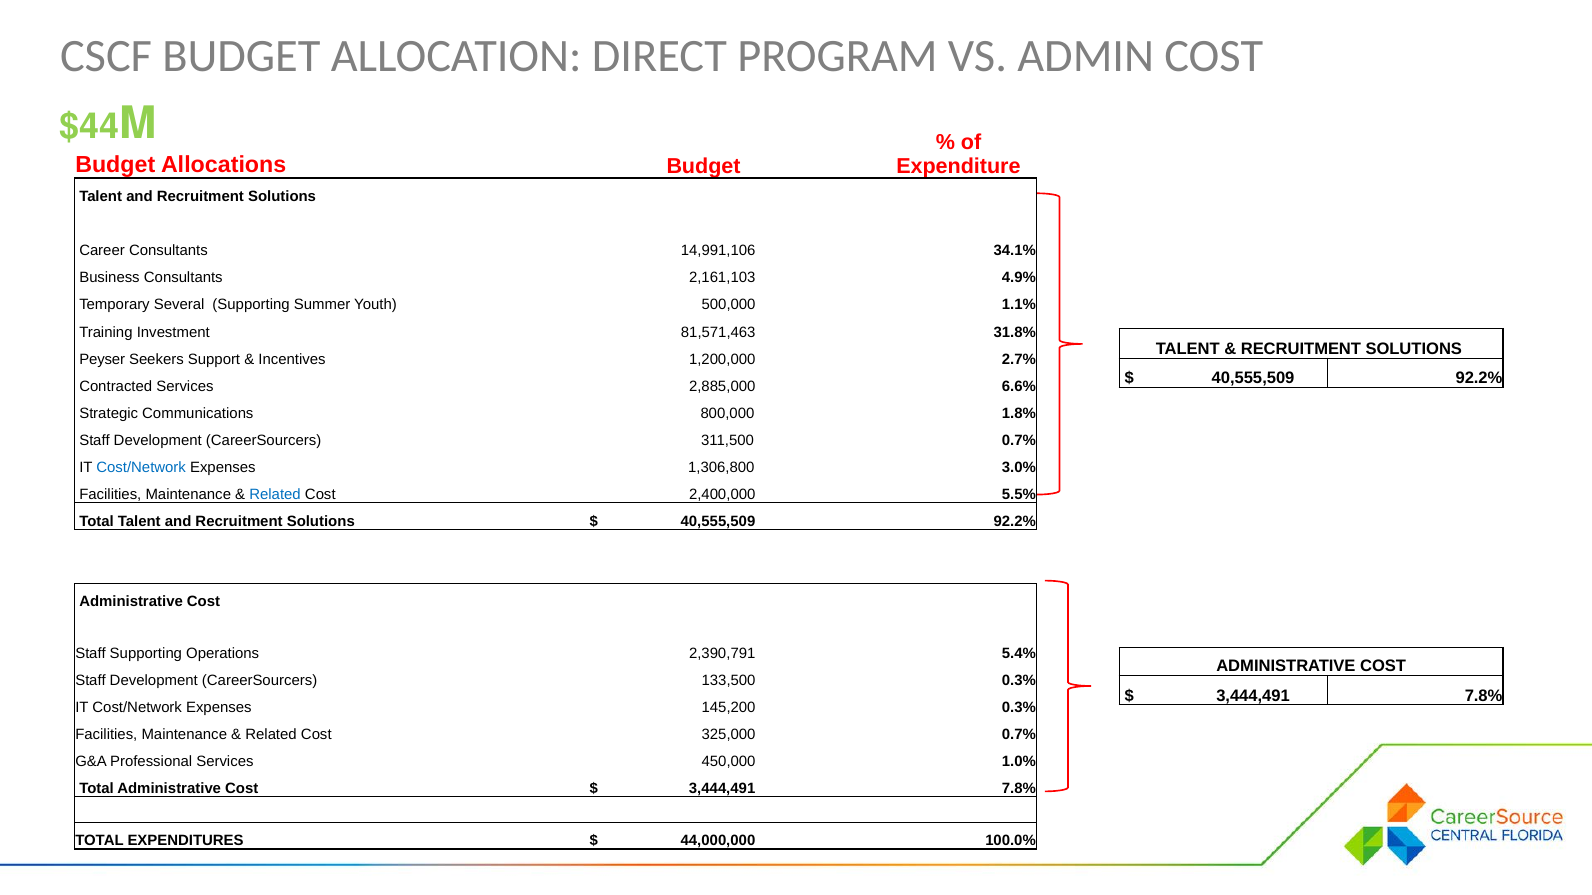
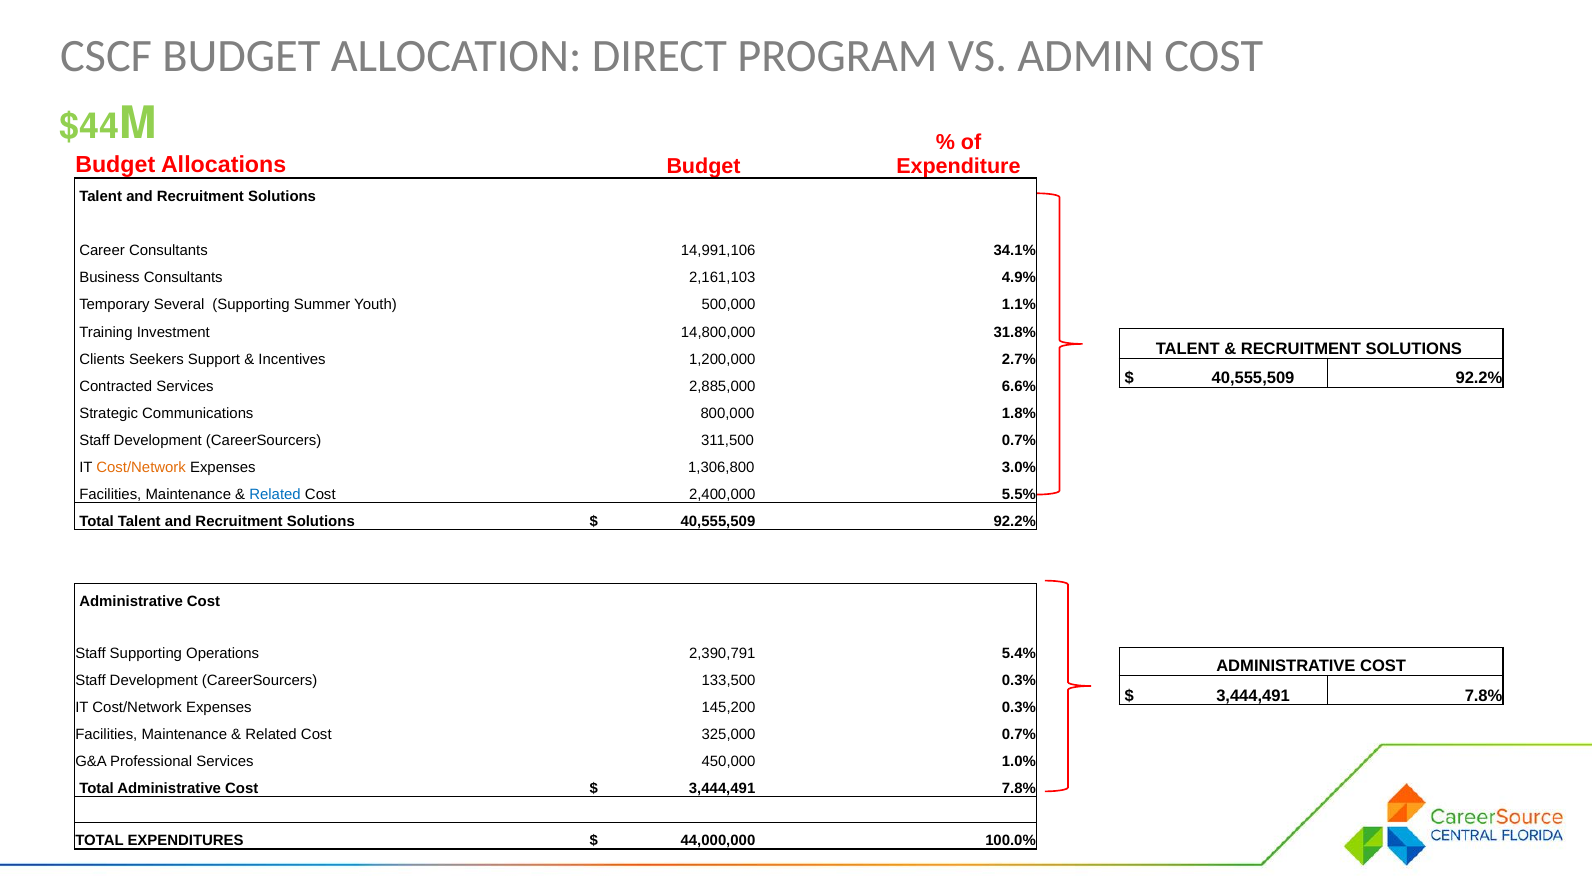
81,571,463: 81,571,463 -> 14,800,000
Peyser: Peyser -> Clients
Cost/Network at (141, 468) colour: blue -> orange
